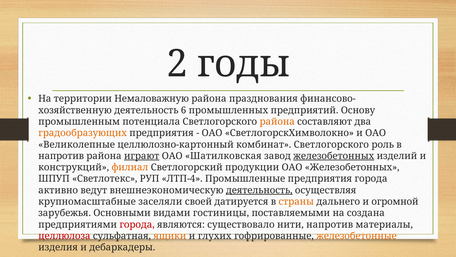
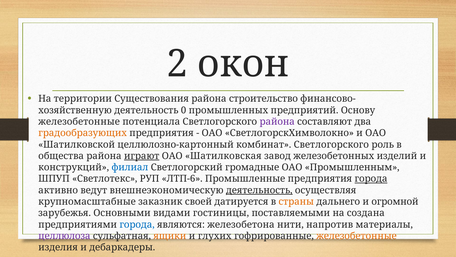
годы: годы -> окон
Немаловажную: Немаловажную -> Существования
празднования: празднования -> строительство
6: 6 -> 0
промышленным at (79, 121): промышленным -> железобетонные
района at (277, 121) colour: orange -> purple
Великолепные: Великолепные -> Шатилковской
напротив at (61, 156): напротив -> общества
железобетонных at (334, 156) underline: present -> none
филиал colour: orange -> blue
продукции: продукции -> громадные
ОАО Железобетонных: Железобетонных -> Промышленным
ЛТП-4: ЛТП-4 -> ЛТП-6
города at (371, 178) underline: none -> present
заселяли: заселяли -> заказник
города at (137, 224) colour: red -> blue
существовало: существовало -> железобетона
целлюлоза colour: red -> purple
